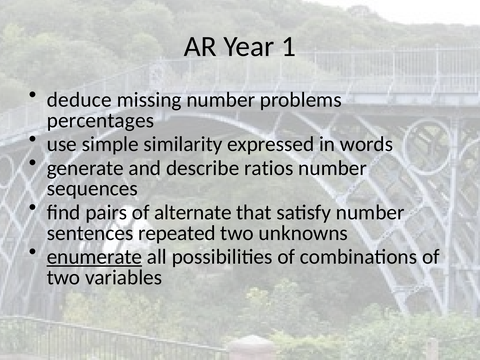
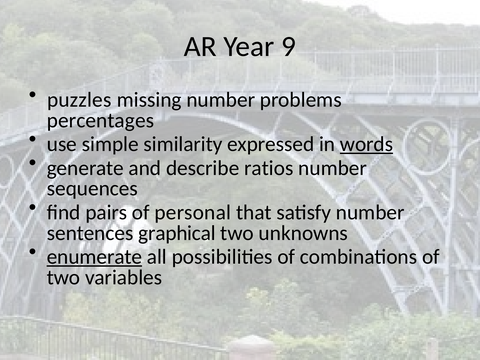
1: 1 -> 9
deduce: deduce -> puzzles
words underline: none -> present
alternate: alternate -> personal
repeated: repeated -> graphical
